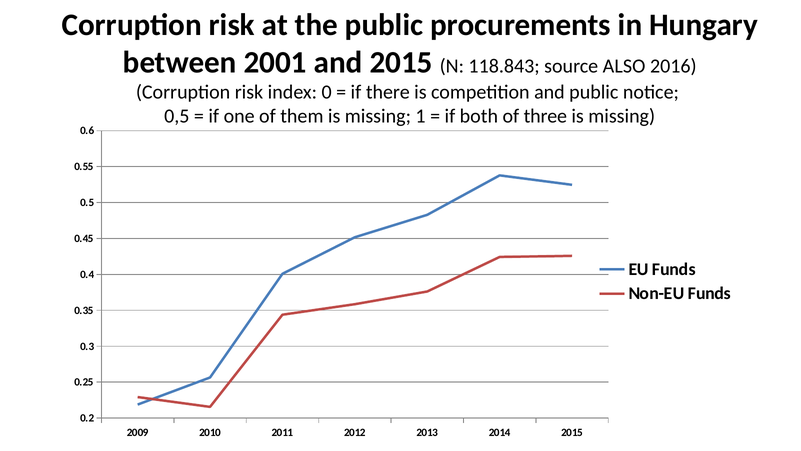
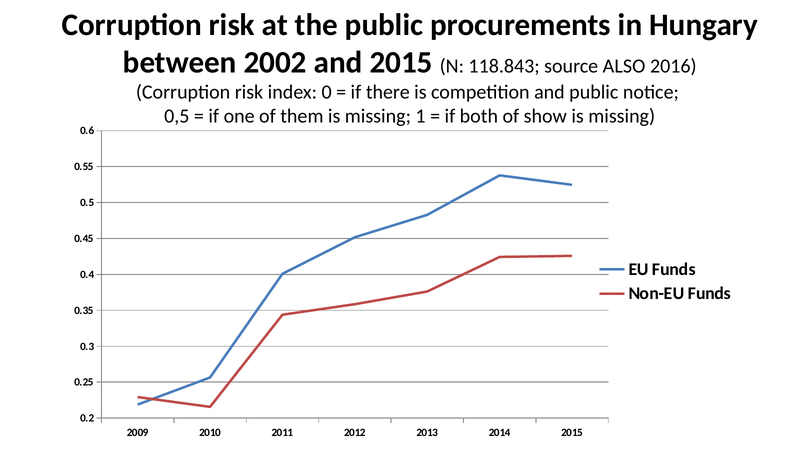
2001: 2001 -> 2002
three: three -> show
